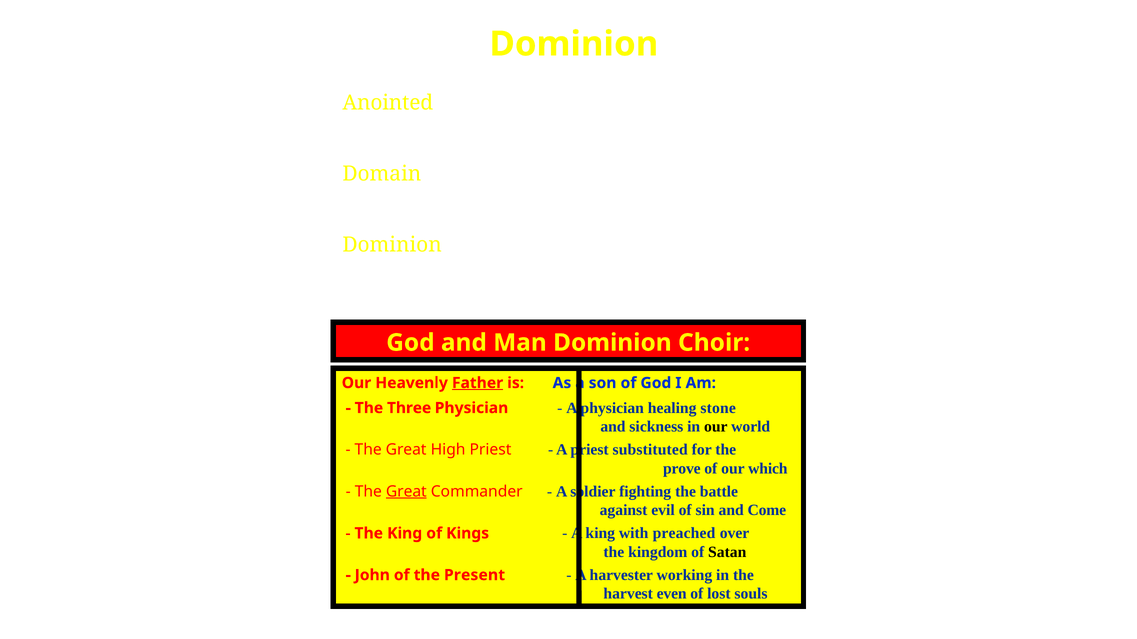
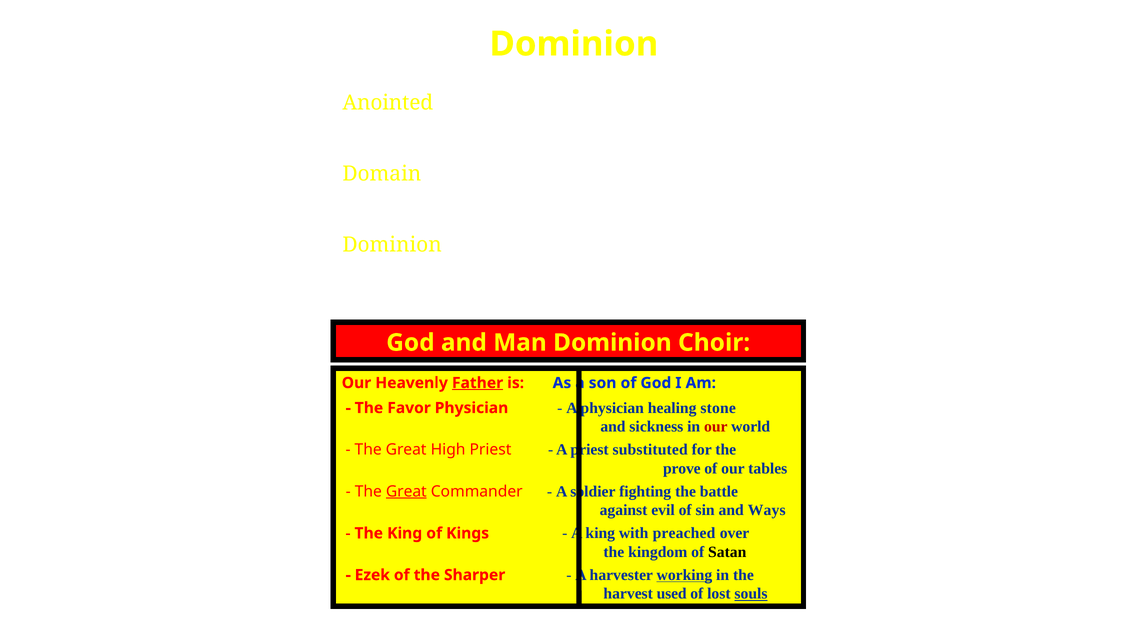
Three: Three -> Favor
our at (716, 427) colour: black -> red
which: which -> tables
Come: Come -> Ways
John: John -> Ezek
Present: Present -> Sharper
working underline: none -> present
even: even -> used
souls underline: none -> present
